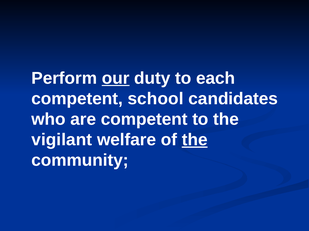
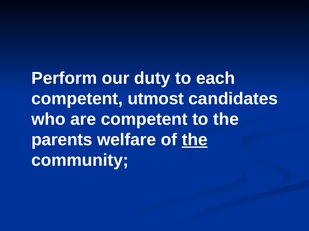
our underline: present -> none
school: school -> utmost
vigilant: vigilant -> parents
